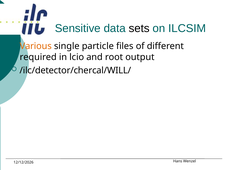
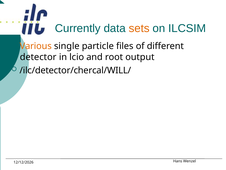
Sensitive: Sensitive -> Currently
sets colour: black -> orange
required: required -> detector
